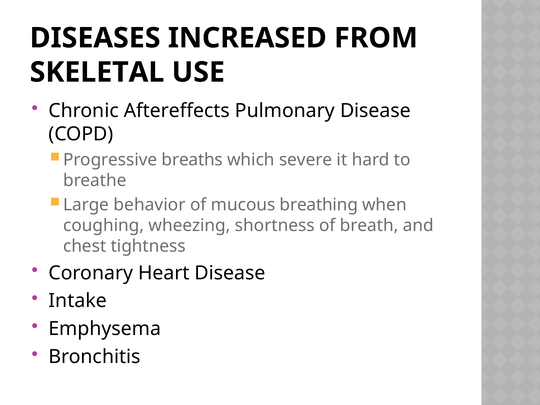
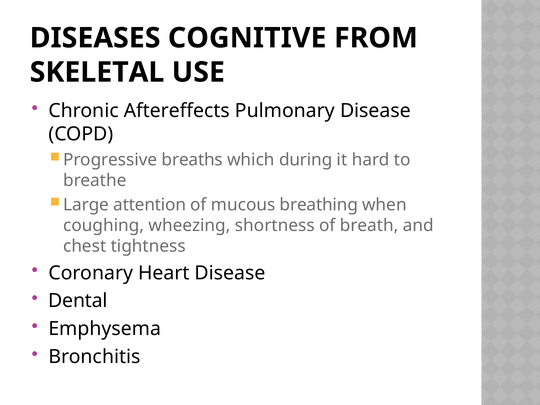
INCREASED: INCREASED -> COGNITIVE
severe: severe -> during
behavior: behavior -> attention
Intake: Intake -> Dental
